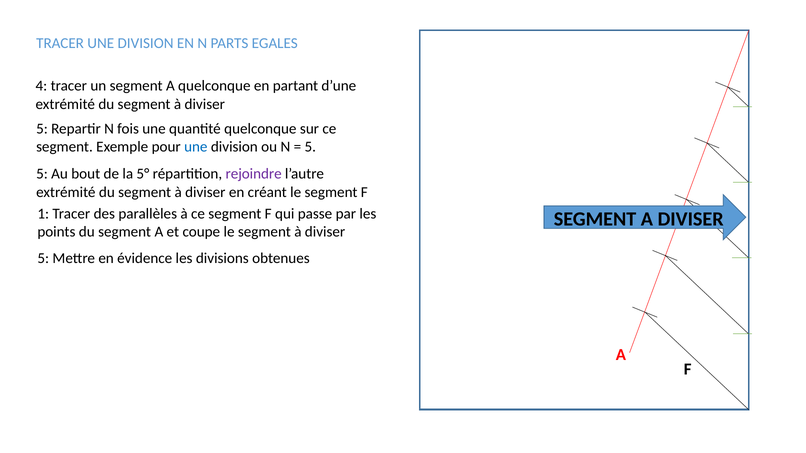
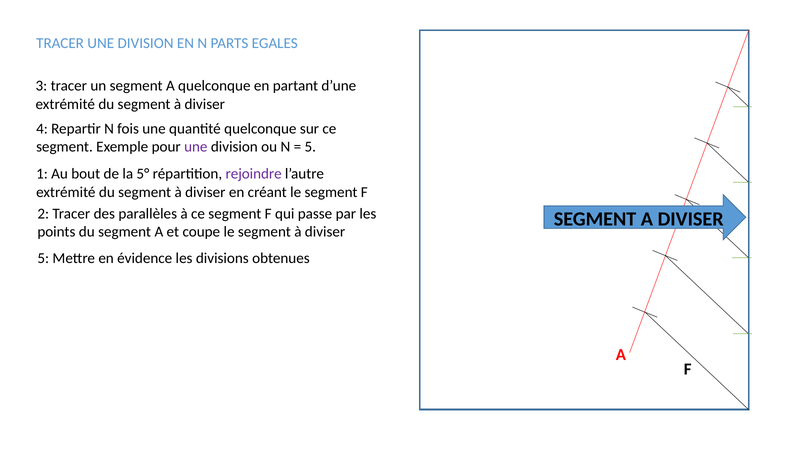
4: 4 -> 3
5 at (42, 129): 5 -> 4
une at (196, 147) colour: blue -> purple
5 at (42, 174): 5 -> 1
1: 1 -> 2
